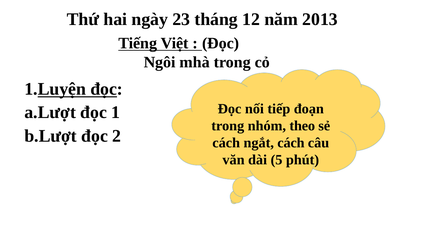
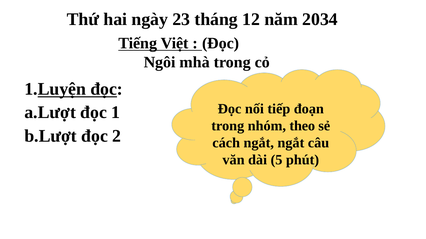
2013: 2013 -> 2034
ngắt cách: cách -> ngắt
